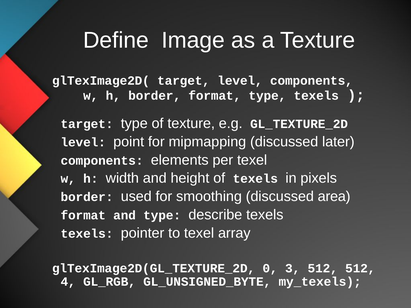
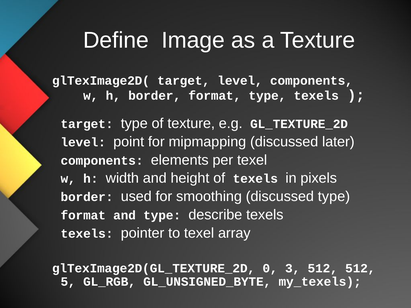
discussed area: area -> type
4: 4 -> 5
